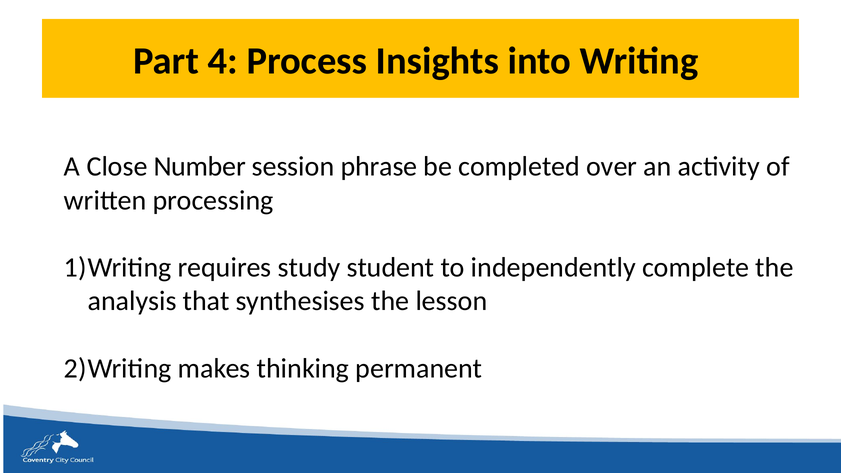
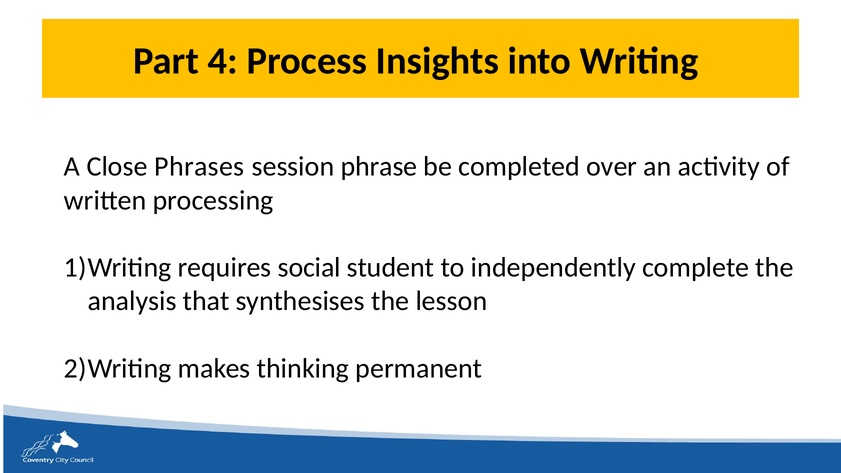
Number: Number -> Phrases
study: study -> social
